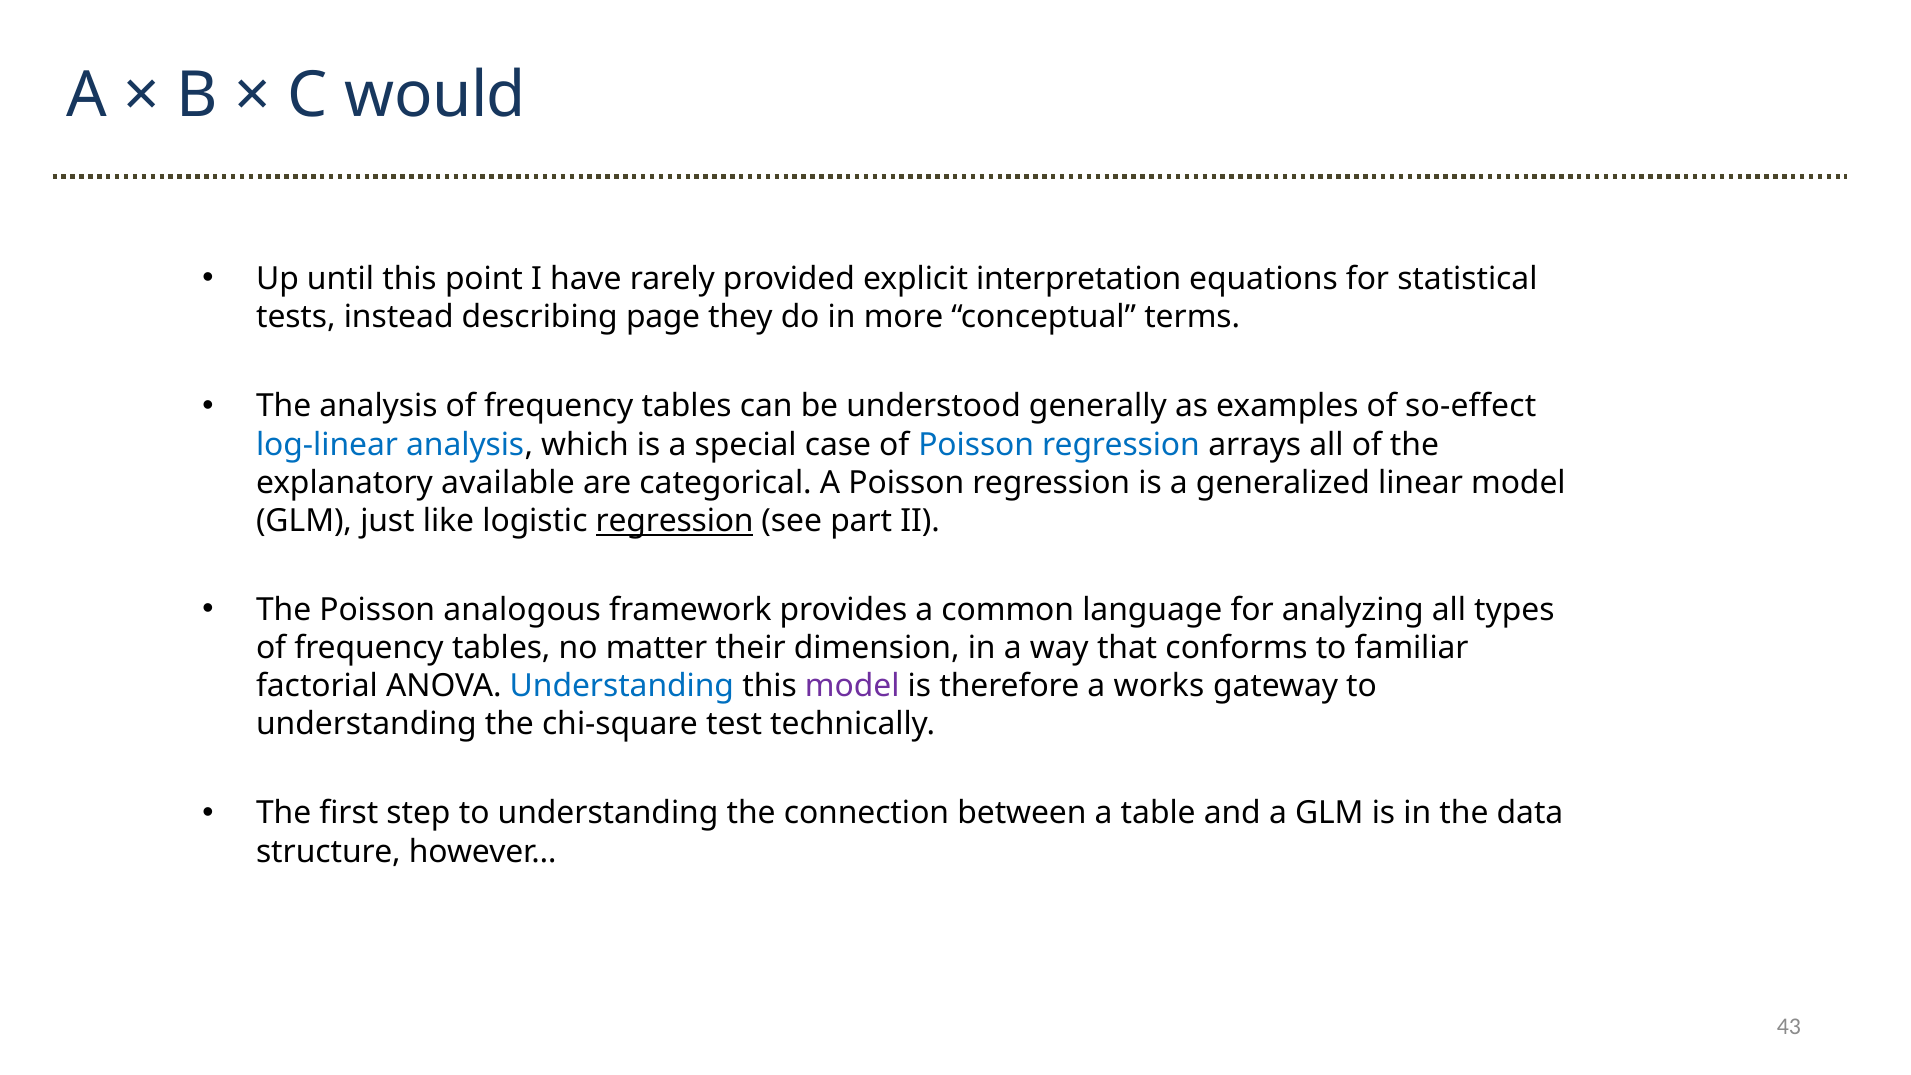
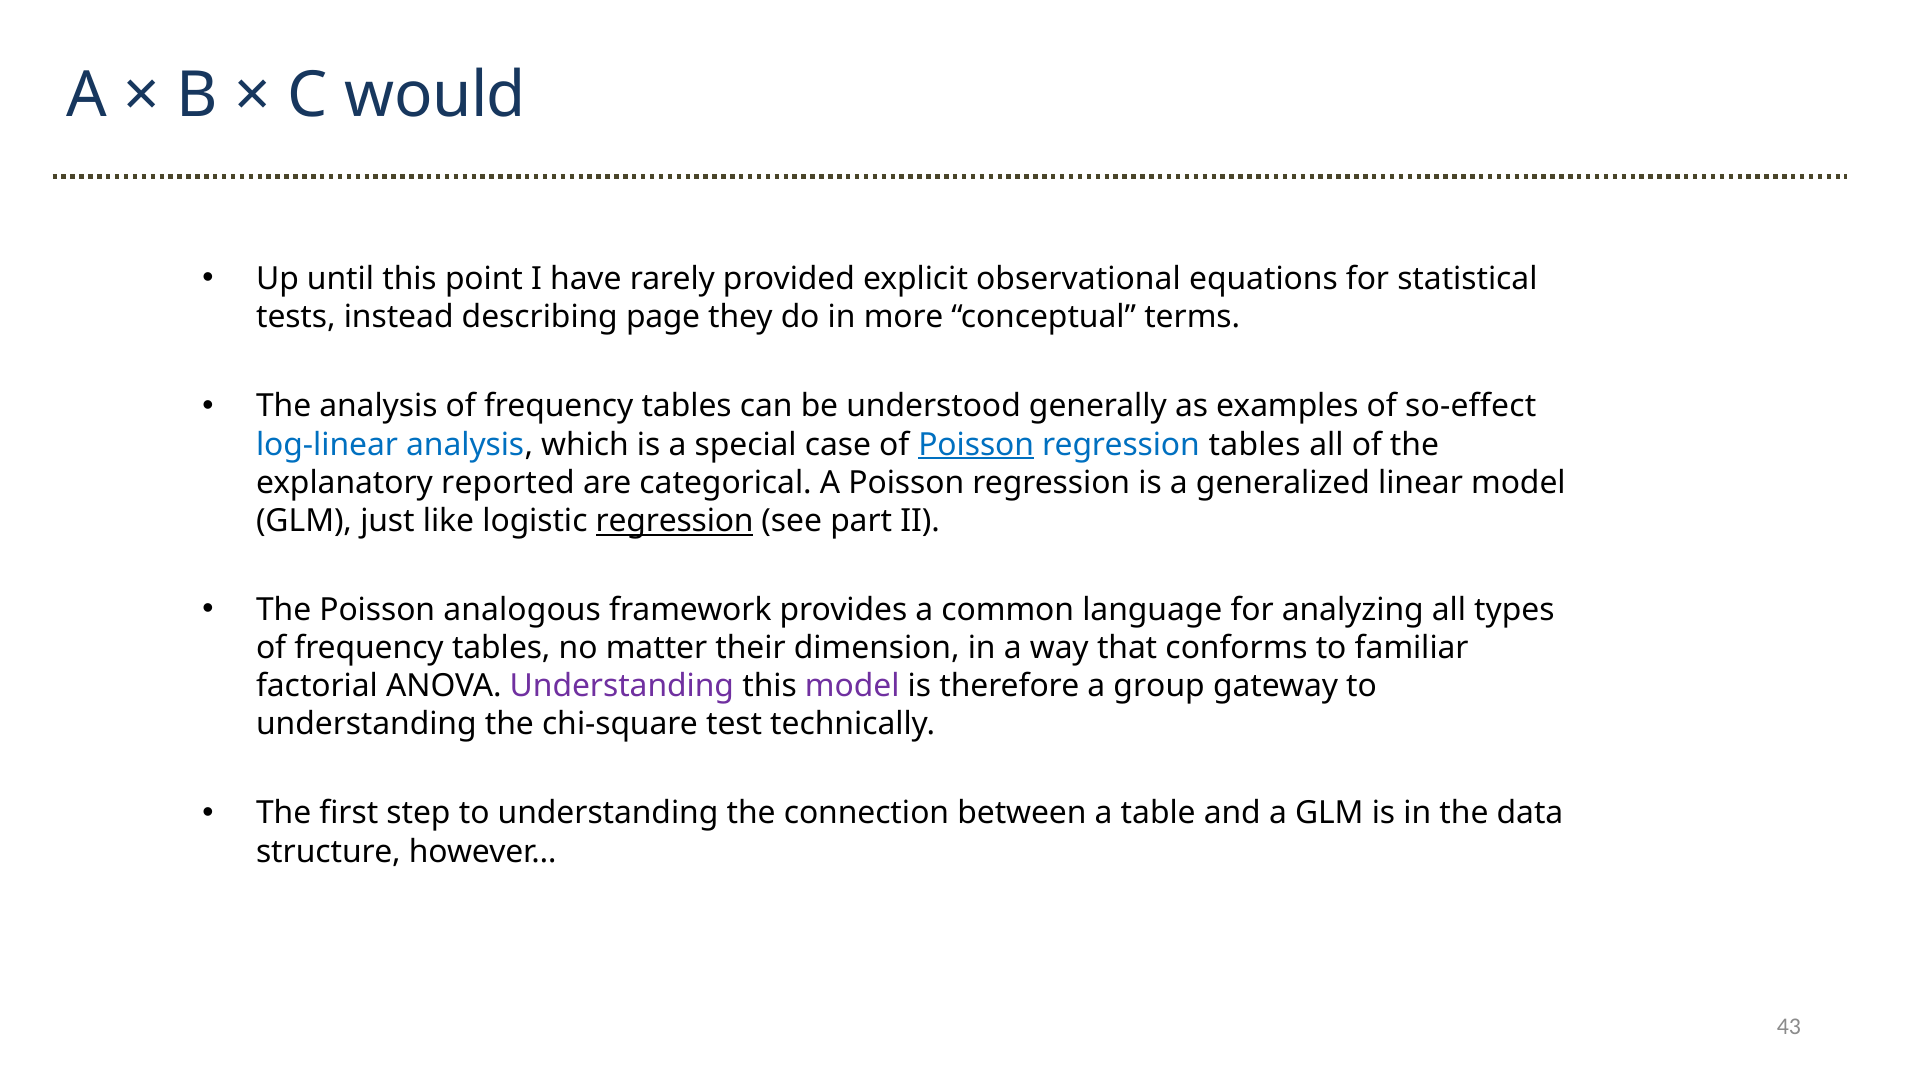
interpretation: interpretation -> observational
Poisson at (976, 445) underline: none -> present
regression arrays: arrays -> tables
available: available -> reported
Understanding at (622, 686) colour: blue -> purple
works: works -> group
